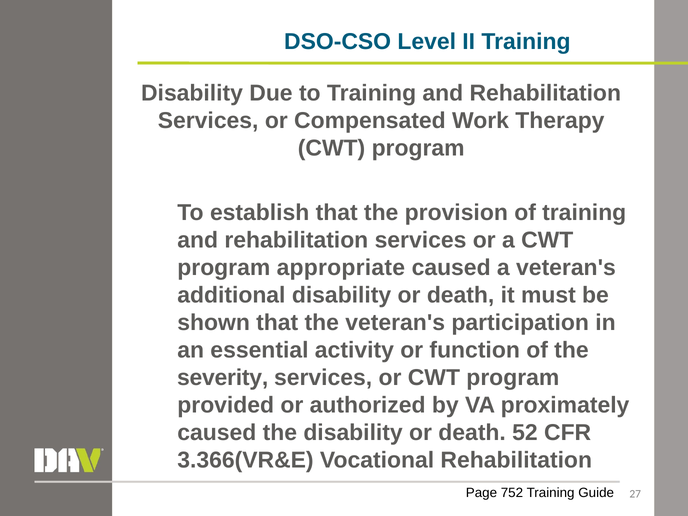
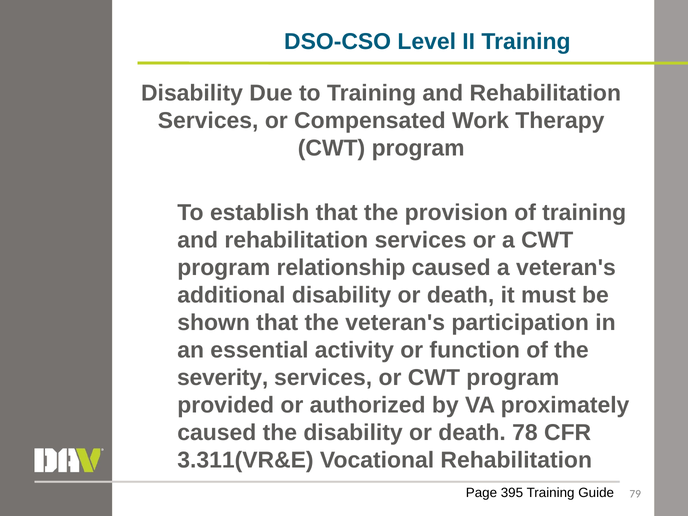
appropriate: appropriate -> relationship
52: 52 -> 78
3.366(VR&E: 3.366(VR&E -> 3.311(VR&E
752: 752 -> 395
27: 27 -> 79
